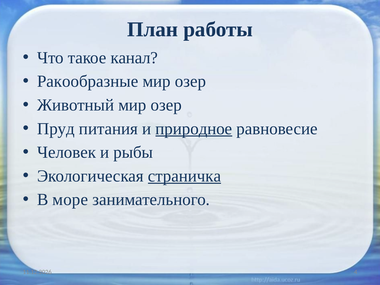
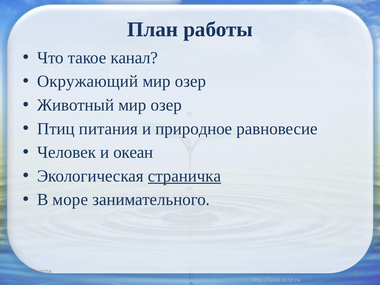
Ракообразные: Ракообразные -> Окружающий
Пруд: Пруд -> Птиц
природное underline: present -> none
рыбы: рыбы -> океан
